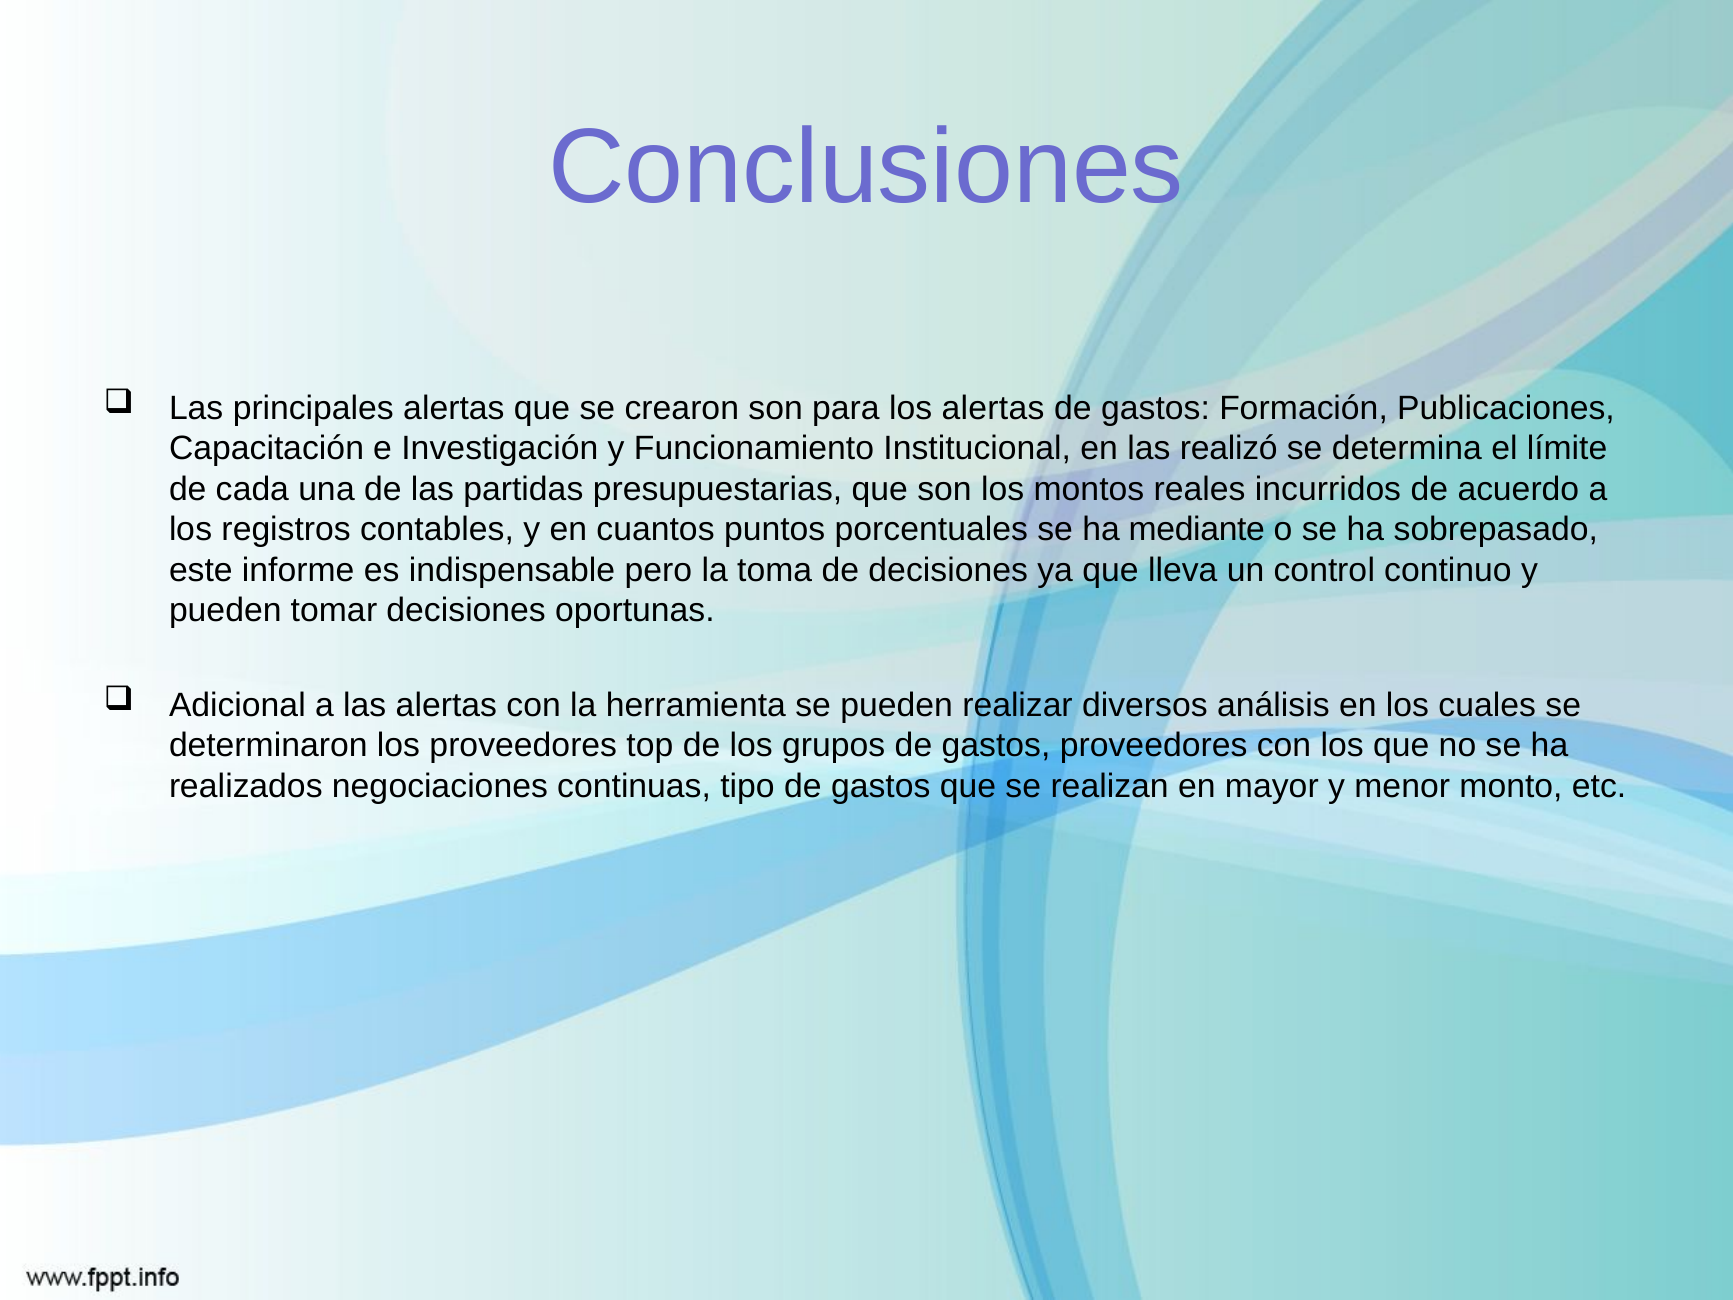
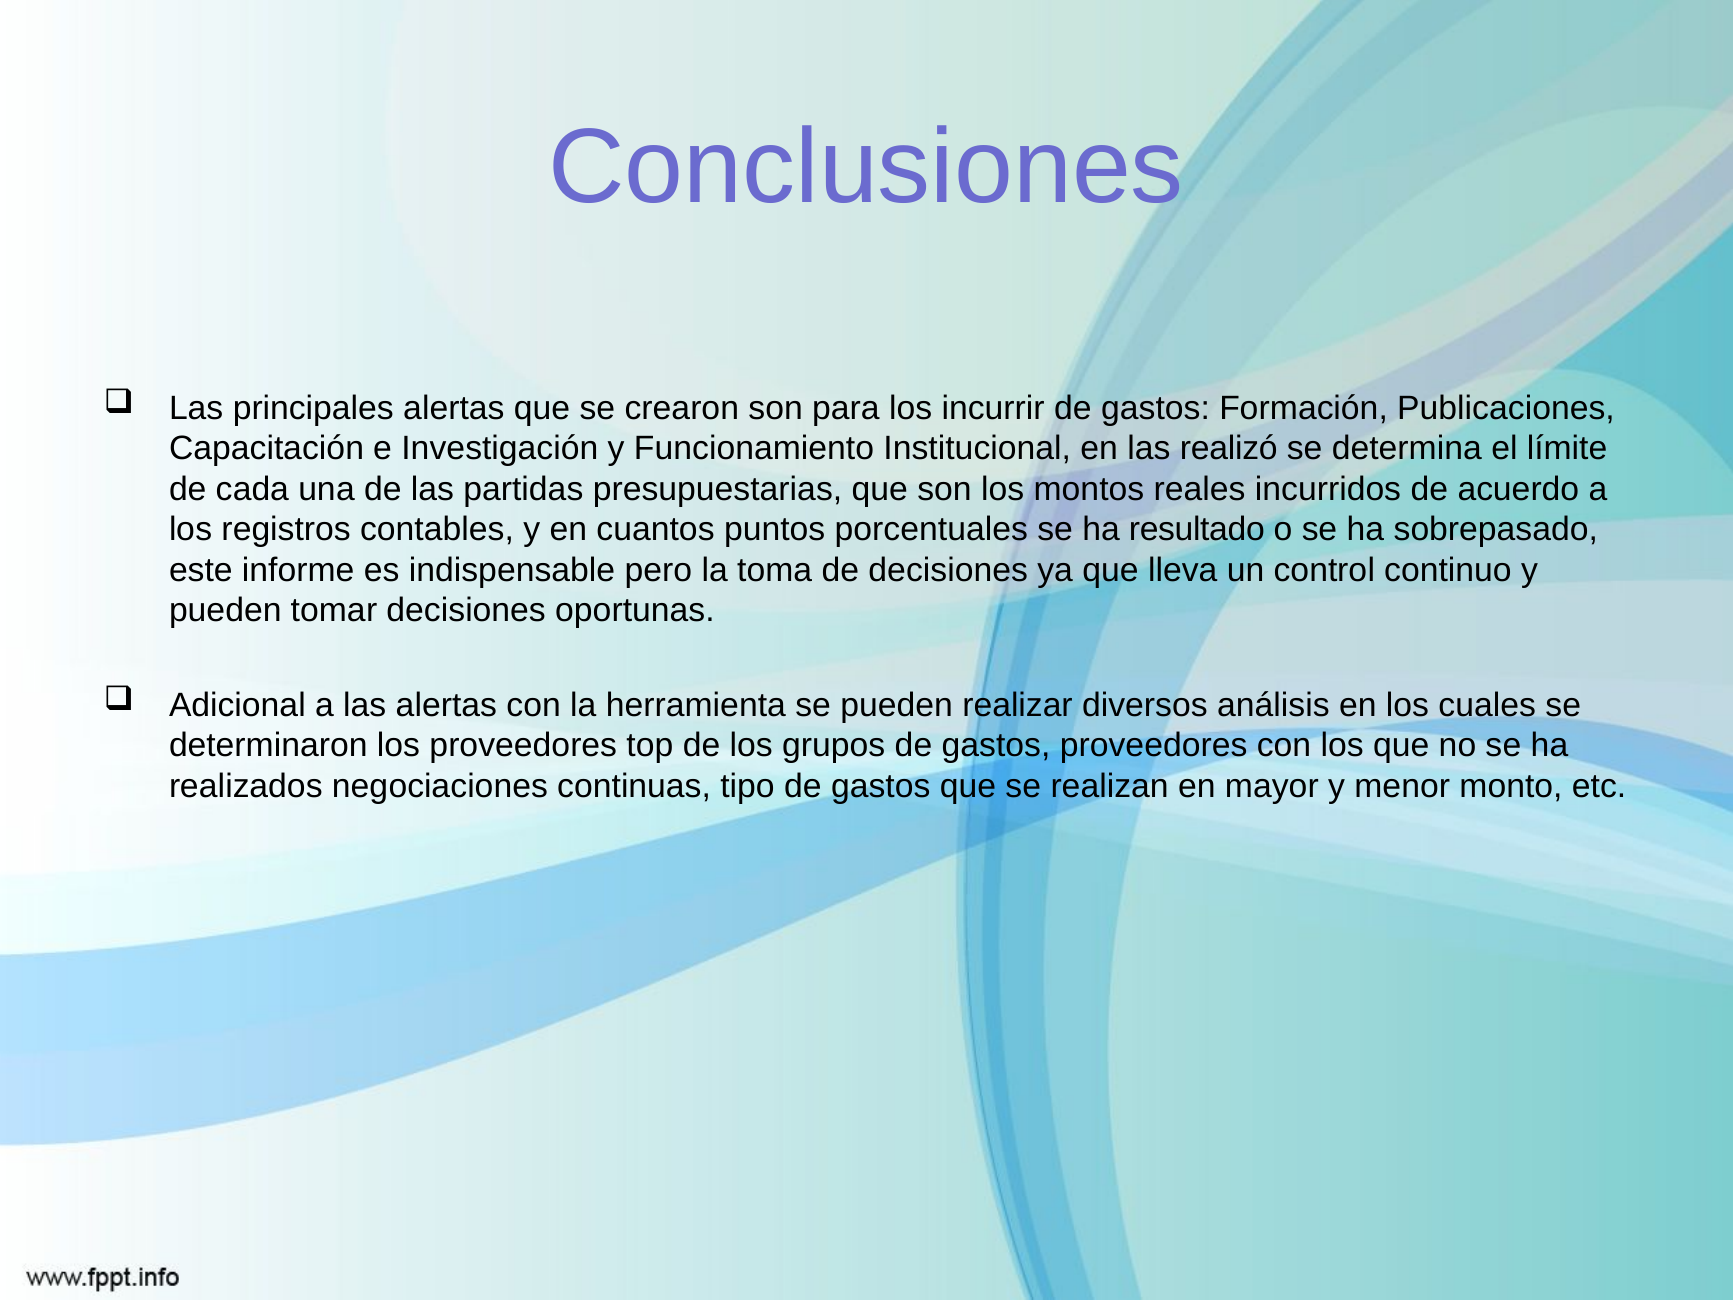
los alertas: alertas -> incurrir
mediante: mediante -> resultado
